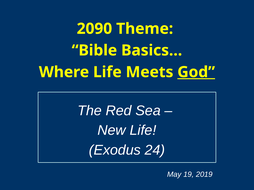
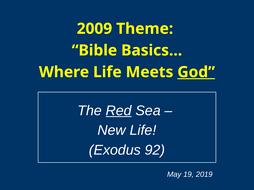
2090: 2090 -> 2009
Red underline: none -> present
24: 24 -> 92
